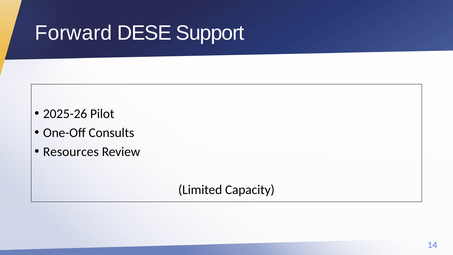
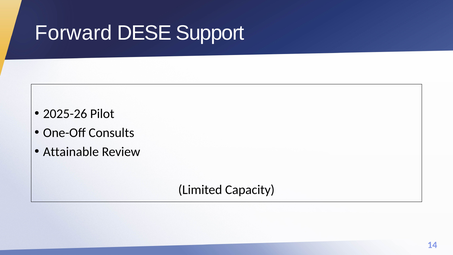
Resources: Resources -> Attainable
